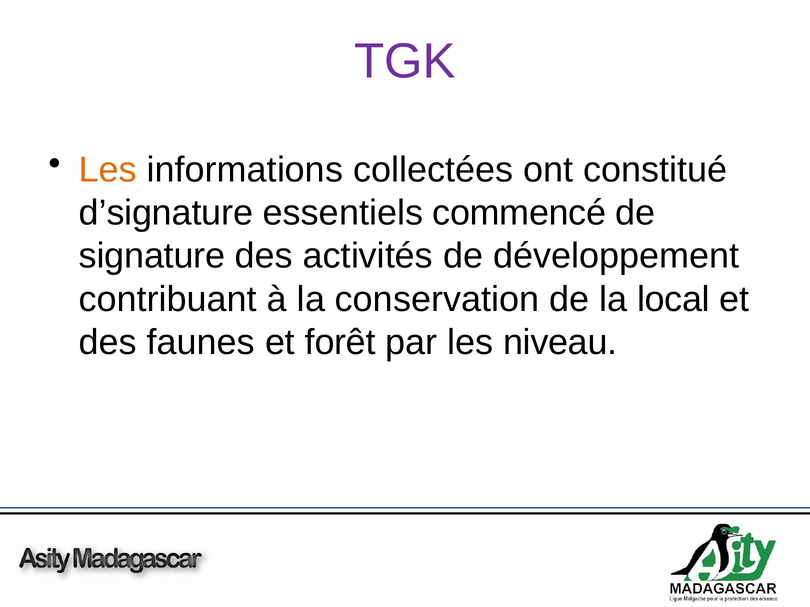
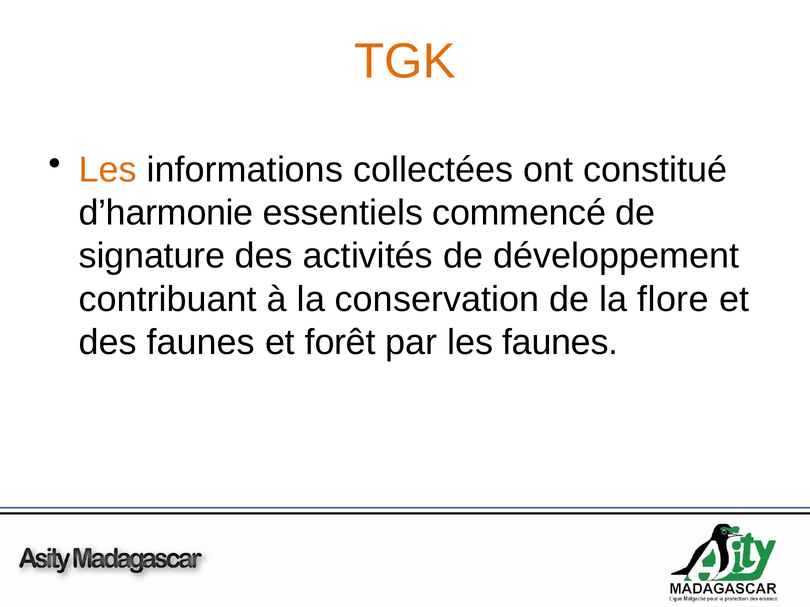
TGK colour: purple -> orange
d’signature: d’signature -> d’harmonie
local: local -> flore
les niveau: niveau -> faunes
